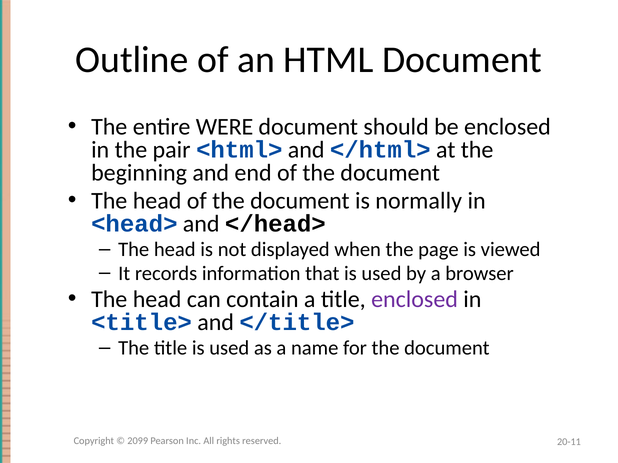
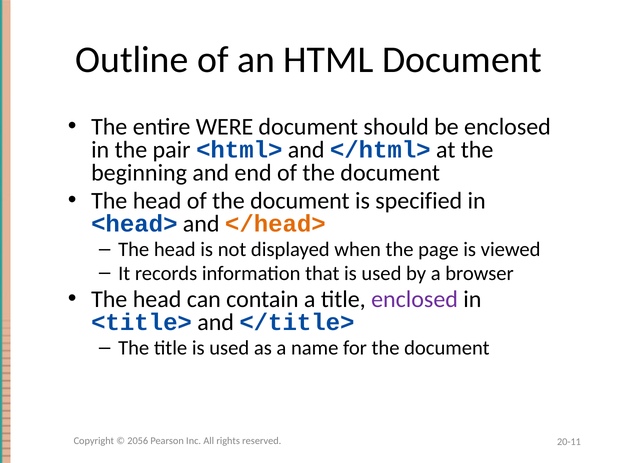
normally: normally -> specified
</head> colour: black -> orange
2099: 2099 -> 2056
